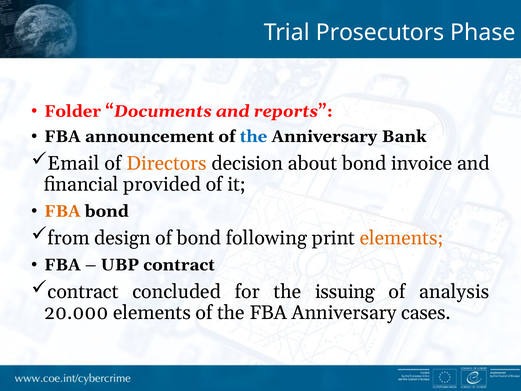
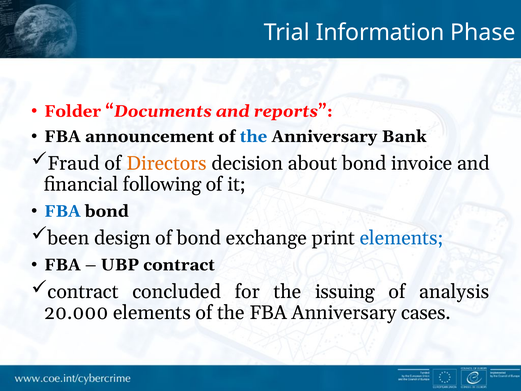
Prosecutors: Prosecutors -> Information
Email: Email -> Fraud
provided: provided -> following
FBA at (62, 211) colour: orange -> blue
from: from -> been
following: following -> exchange
elements at (402, 238) colour: orange -> blue
